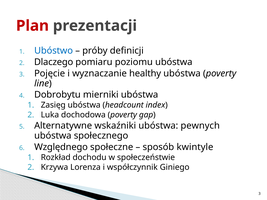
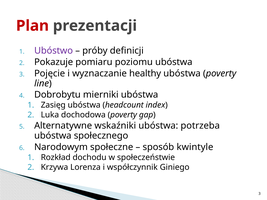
Ubóstwo colour: blue -> purple
Dlaczego: Dlaczego -> Pokazuje
pewnych: pewnych -> potrzeba
Względnego: Względnego -> Narodowym
